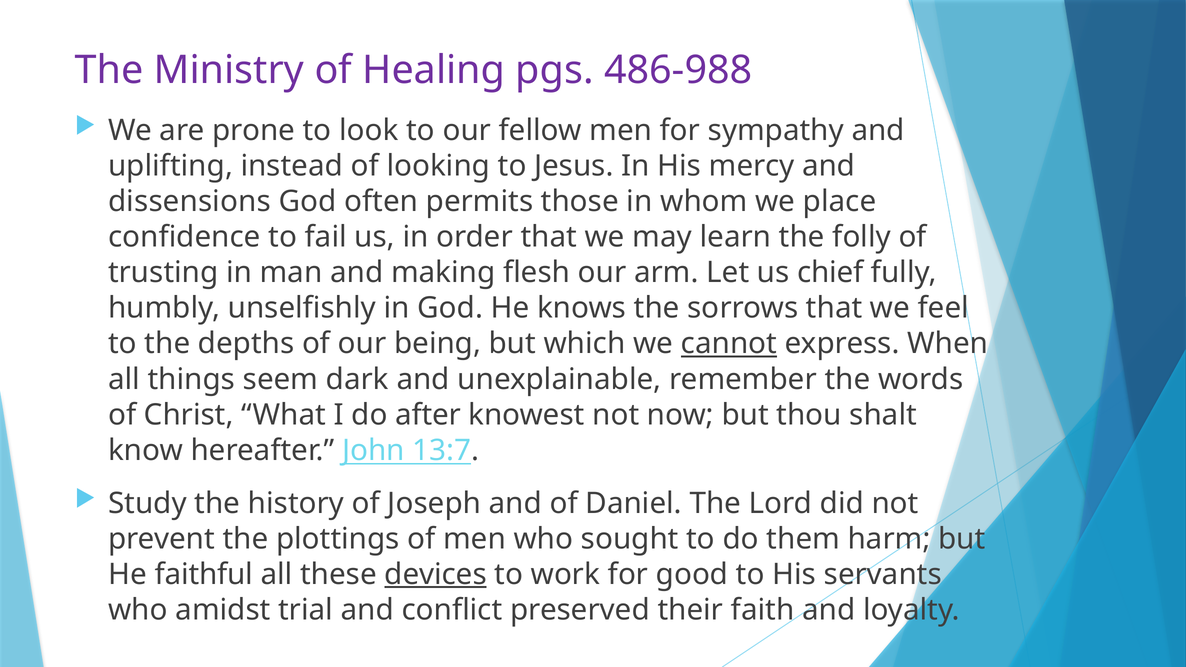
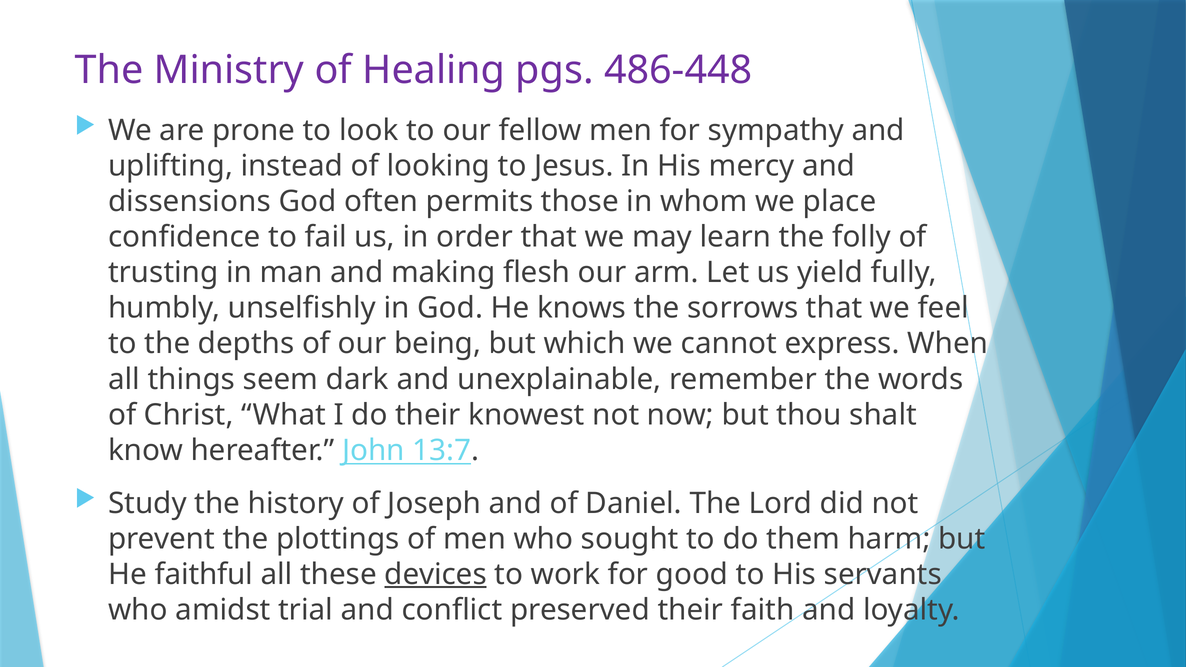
486-988: 486-988 -> 486-448
chief: chief -> yield
cannot underline: present -> none
do after: after -> their
